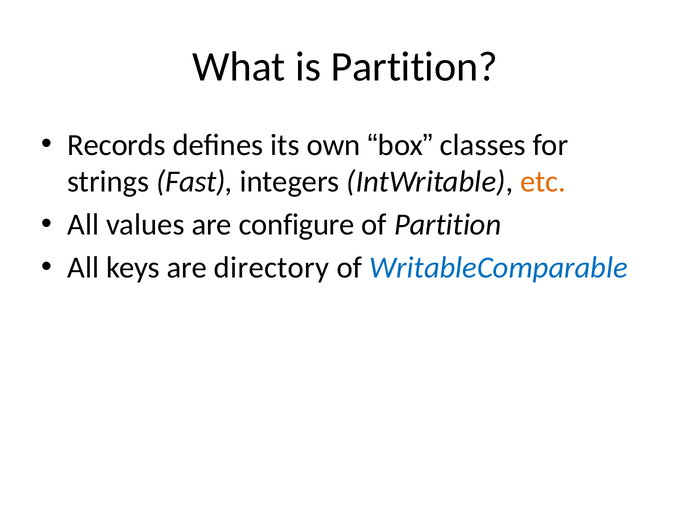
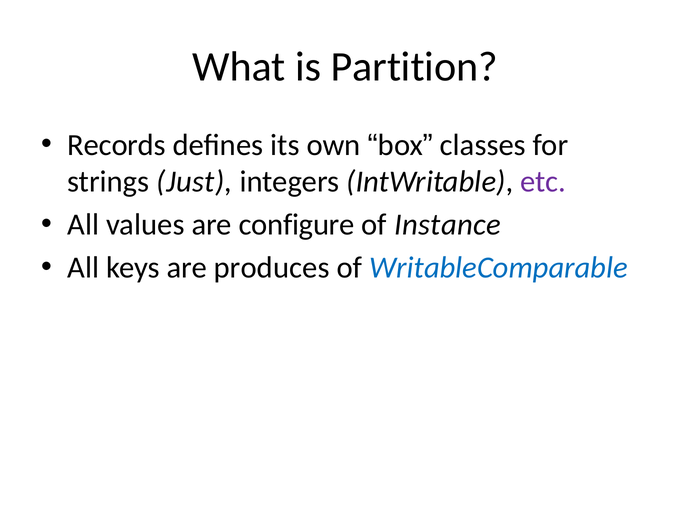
Fast: Fast -> Just
etc colour: orange -> purple
of Partition: Partition -> Instance
directory: directory -> produces
